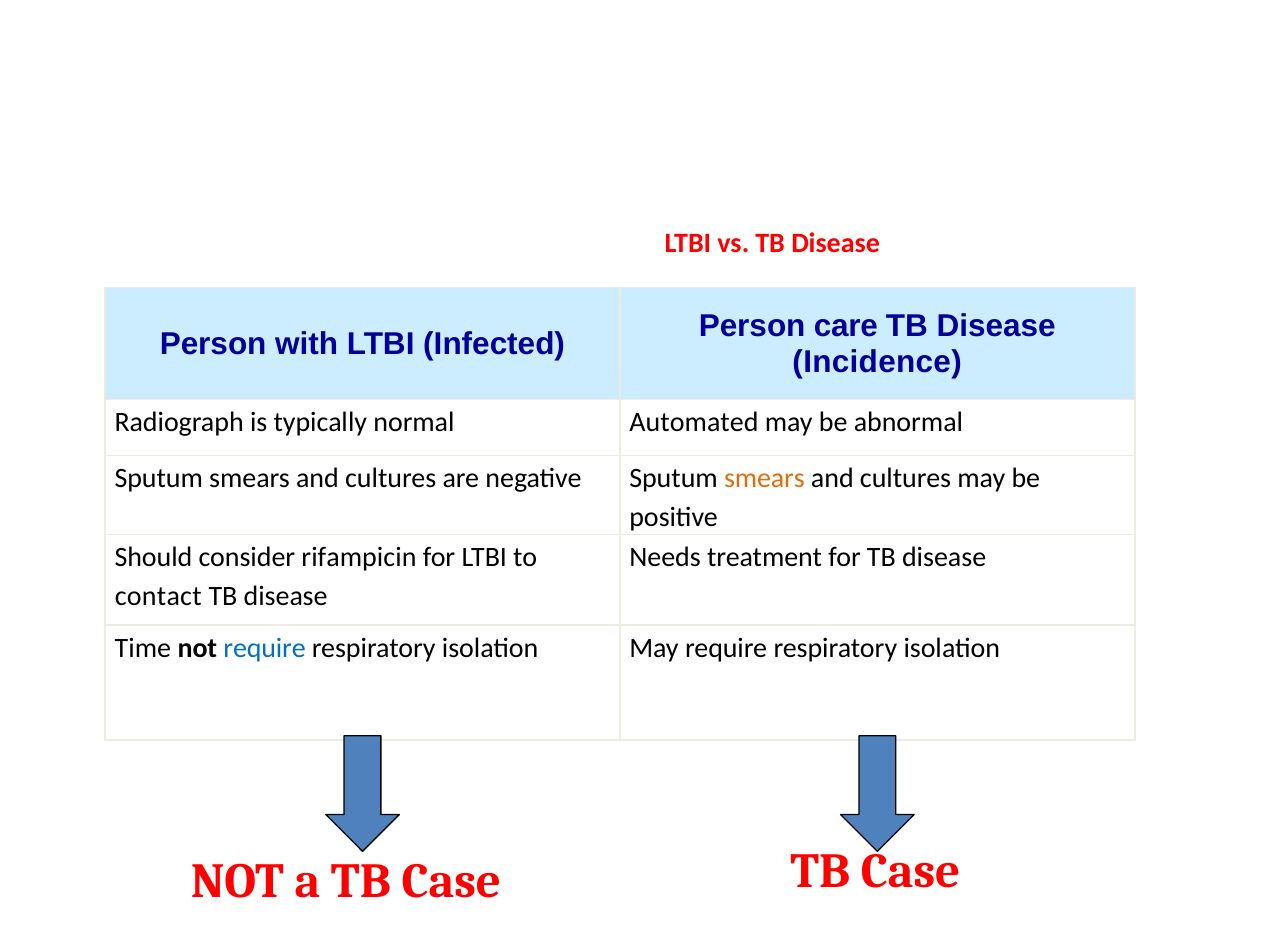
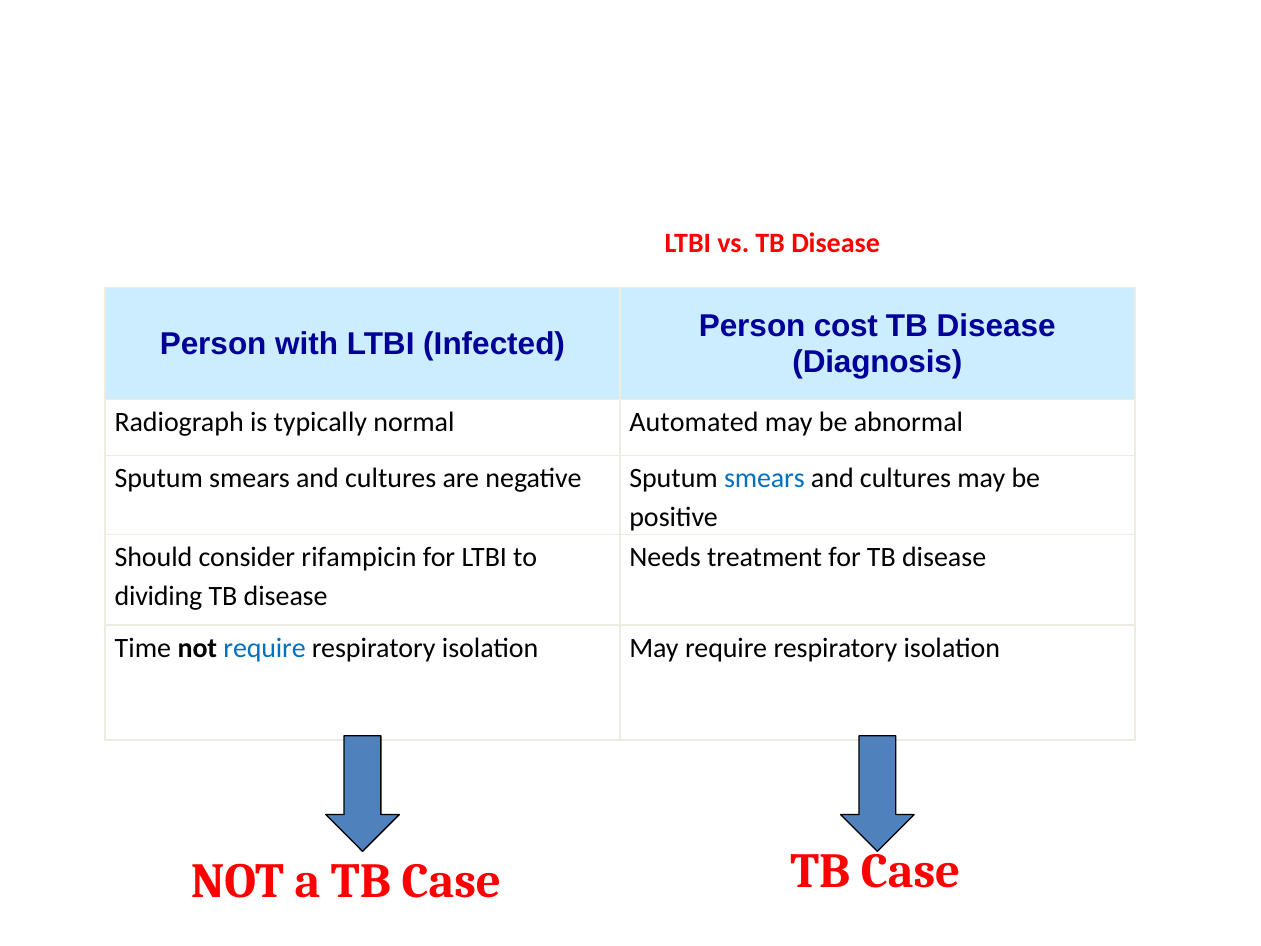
care: care -> cost
Incidence: Incidence -> Diagnosis
smears at (764, 478) colour: orange -> blue
contact: contact -> dividing
